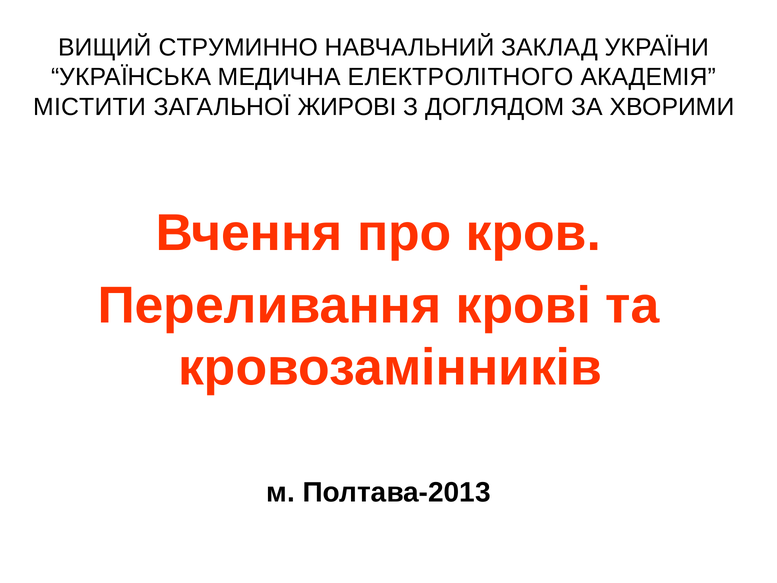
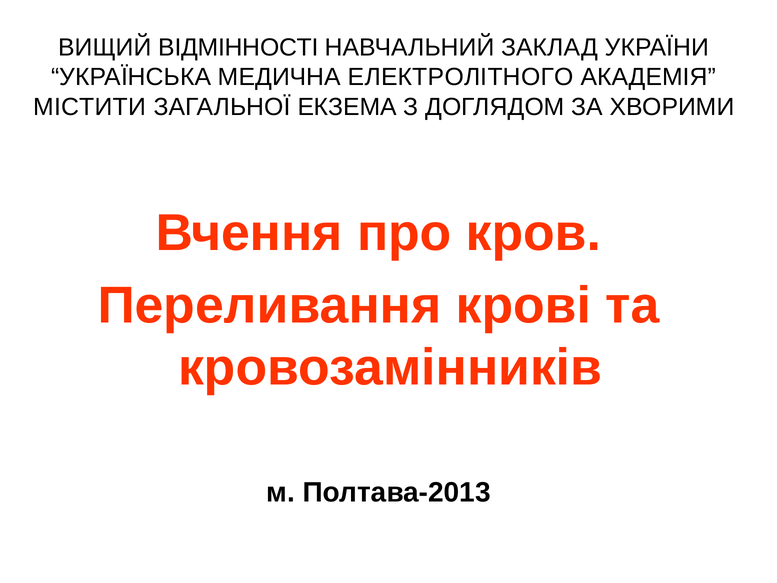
СТРУМИННО: СТРУМИННО -> ВІДМІННОСТІ
ЖИРОВІ: ЖИРОВІ -> ЕКЗЕМА
